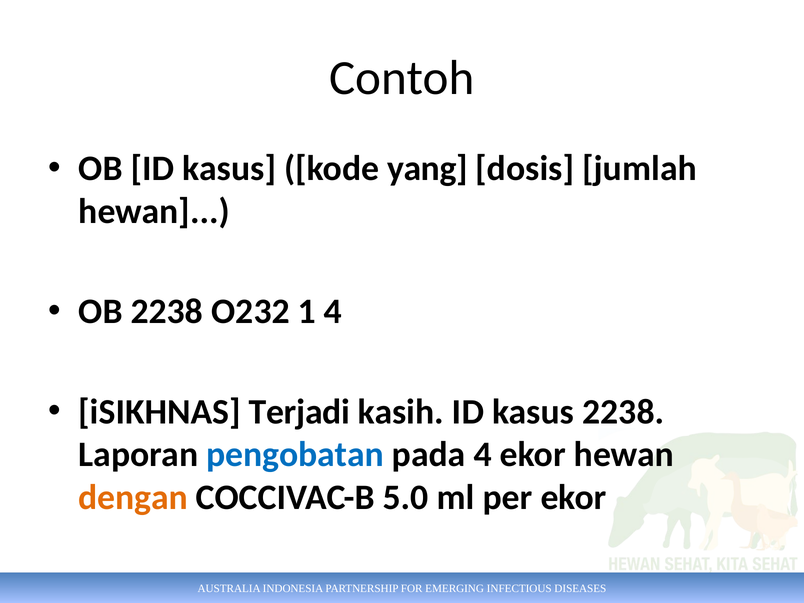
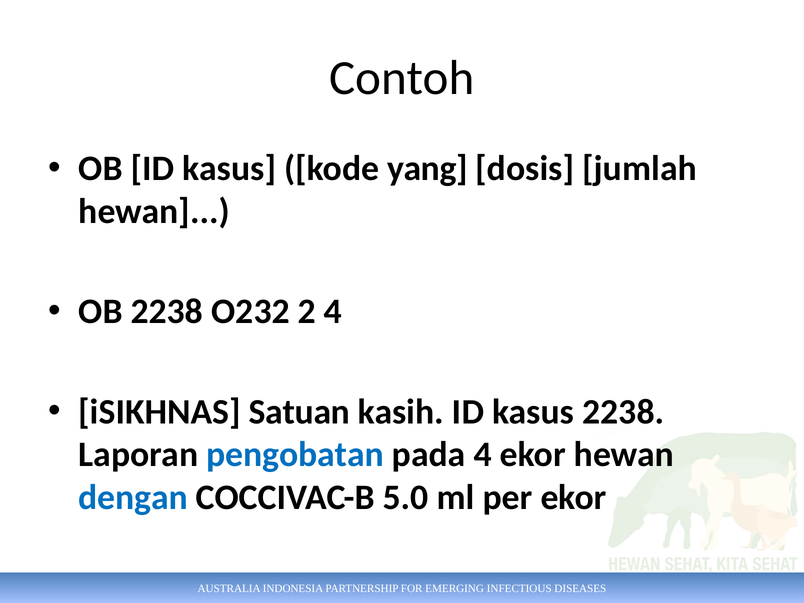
1: 1 -> 2
Terjadi: Terjadi -> Satuan
dengan colour: orange -> blue
